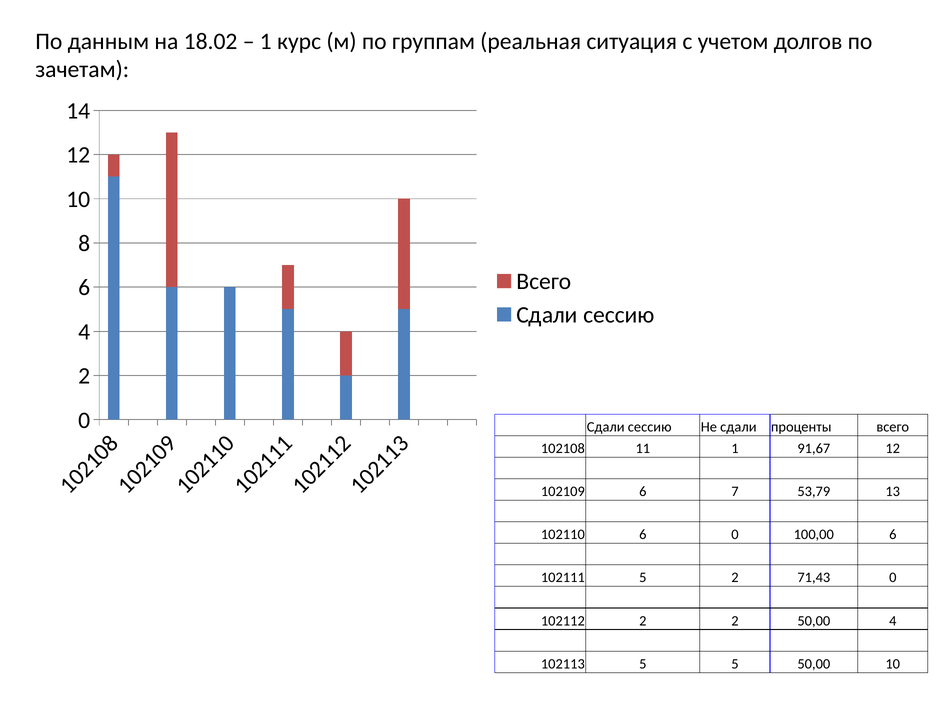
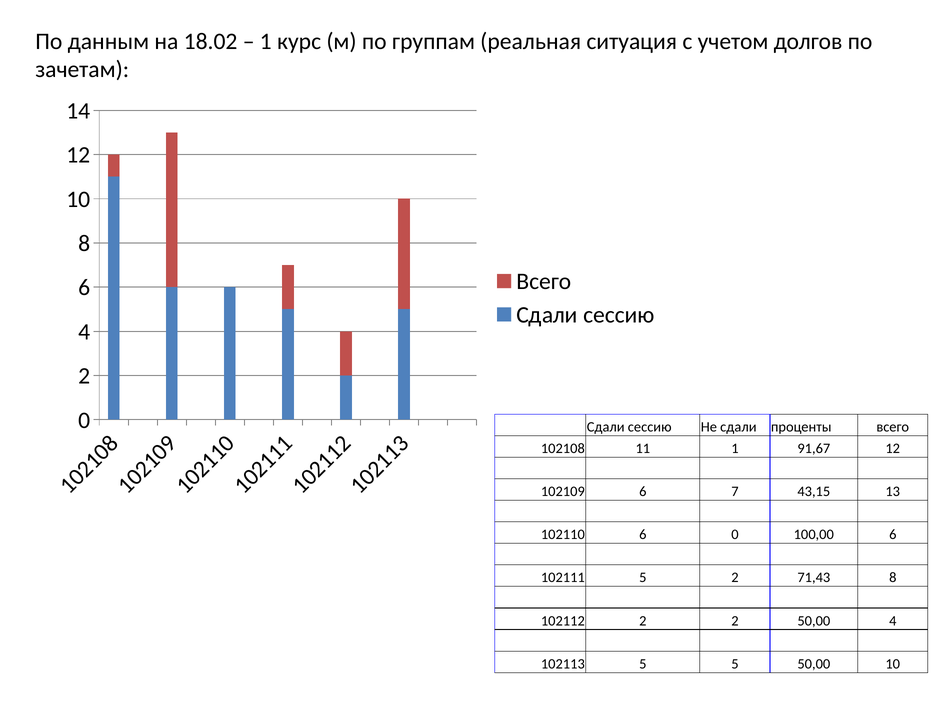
53,79: 53,79 -> 43,15
71,43 0: 0 -> 8
